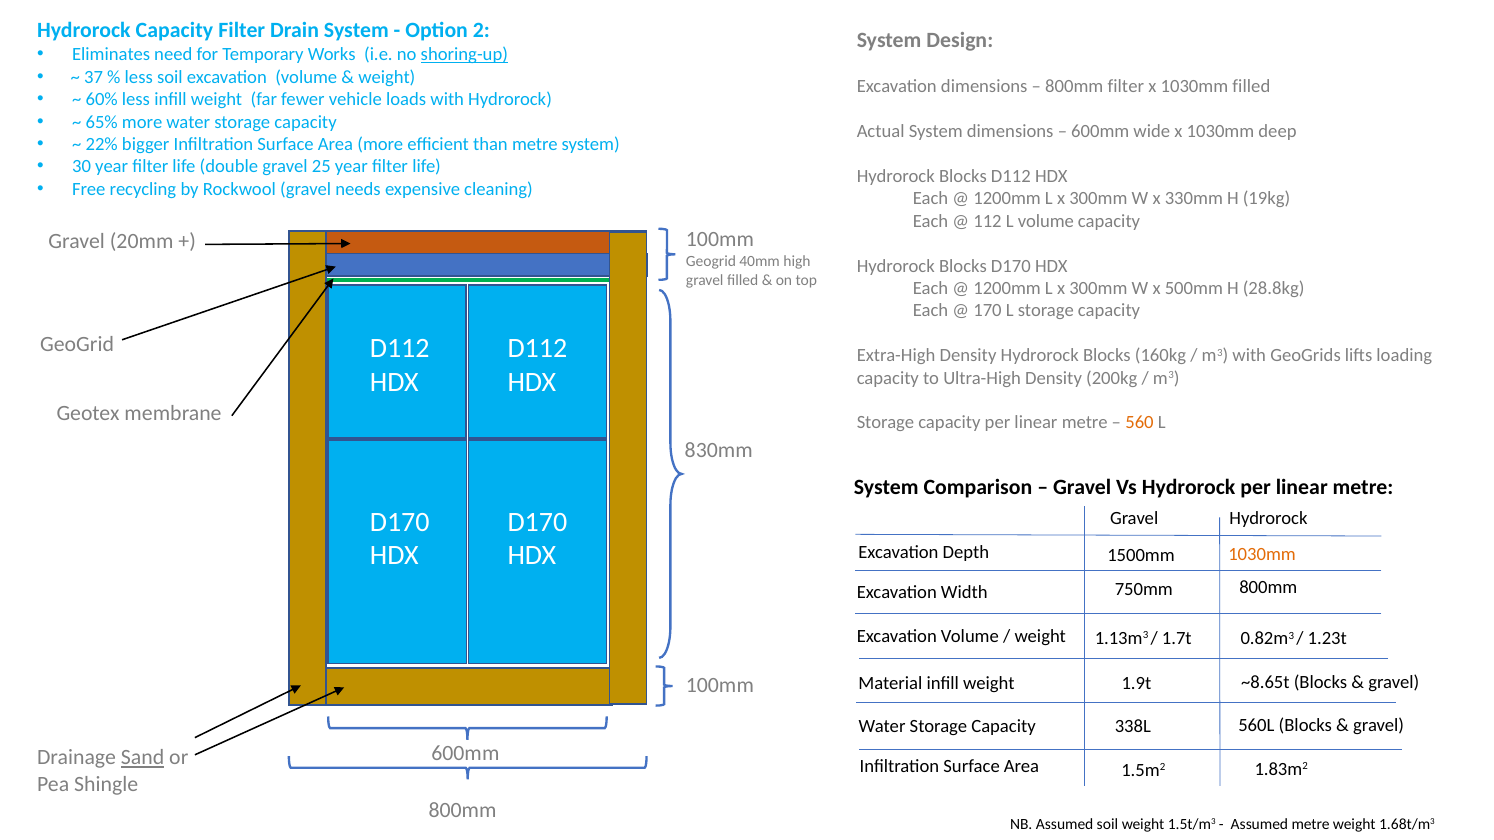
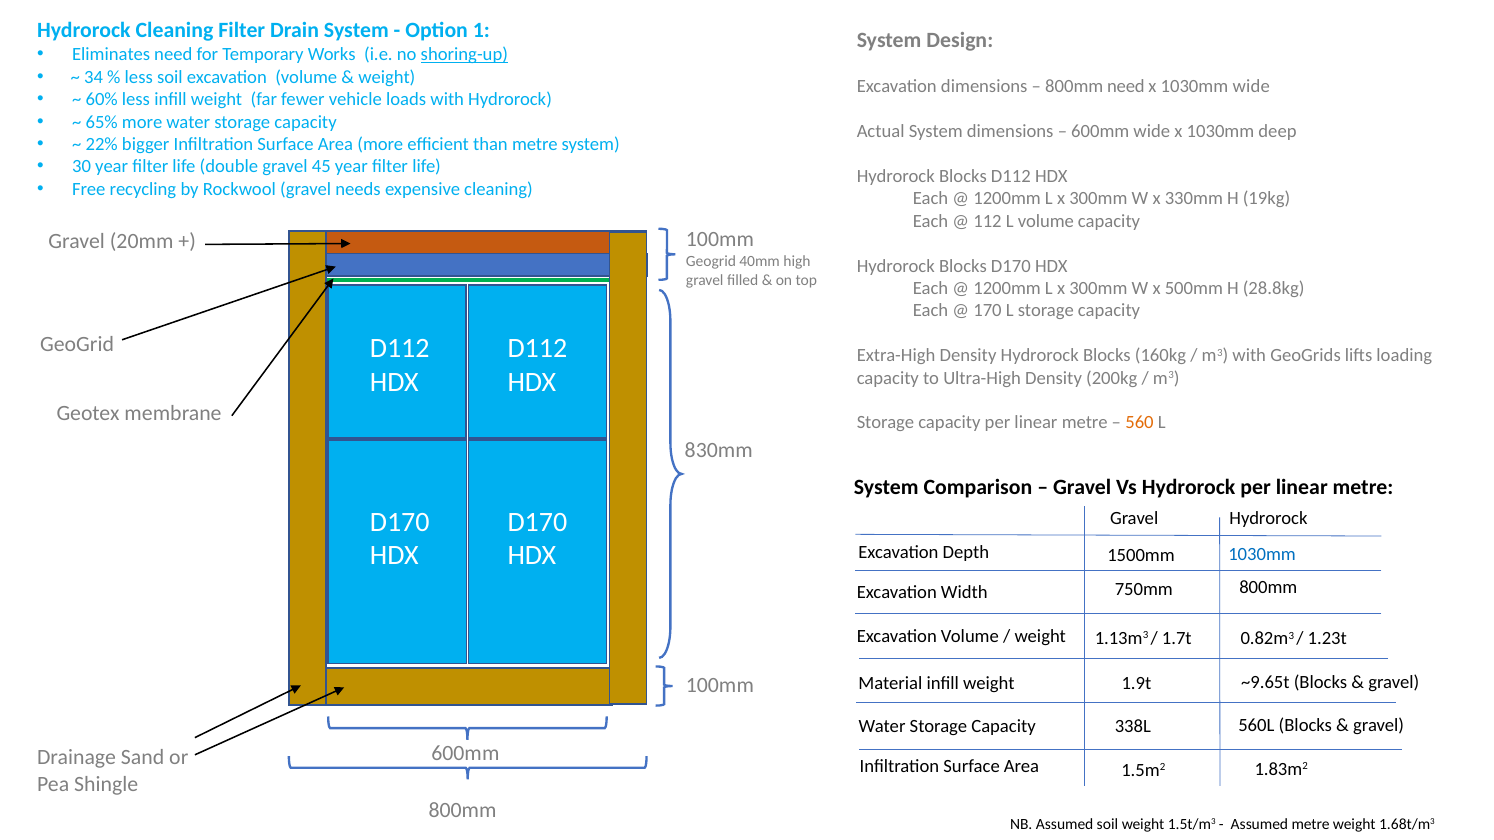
Hydrorock Capacity: Capacity -> Cleaning
2: 2 -> 1
37: 37 -> 34
800mm filter: filter -> need
1030mm filled: filled -> wide
25: 25 -> 45
1030mm at (1262, 554) colour: orange -> blue
~8.65t: ~8.65t -> ~9.65t
Sand underline: present -> none
